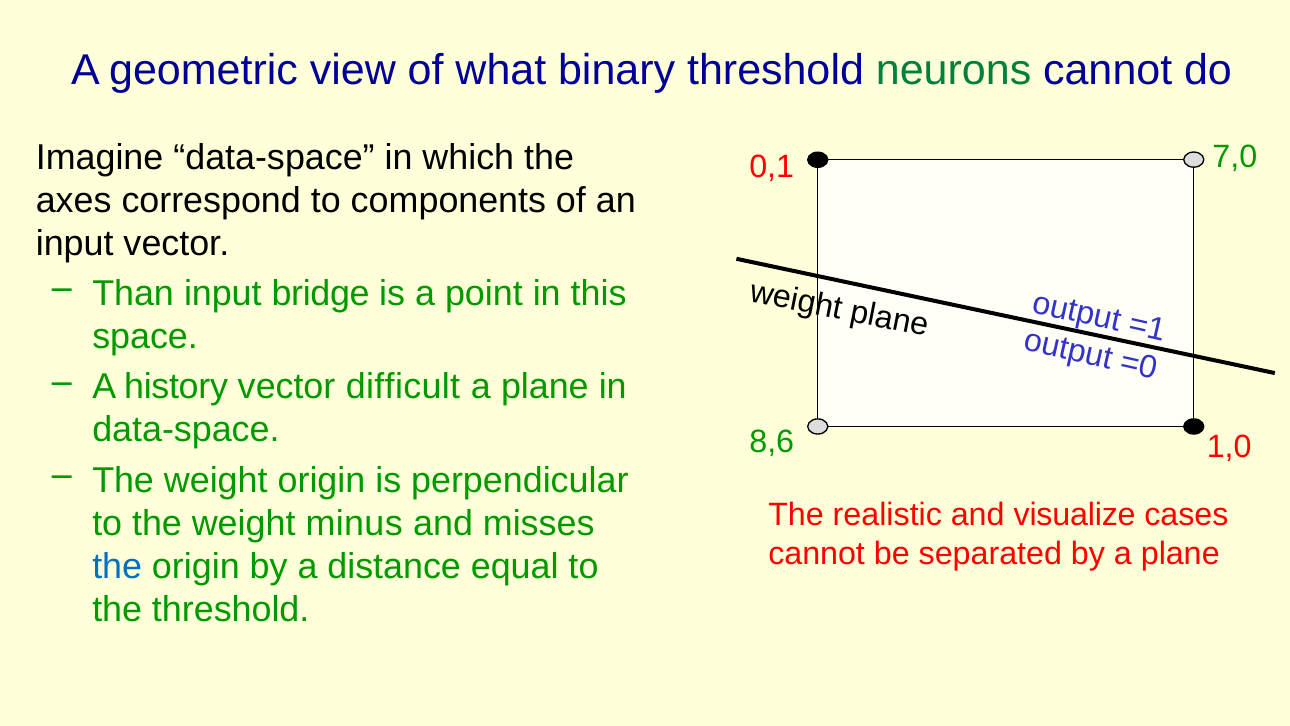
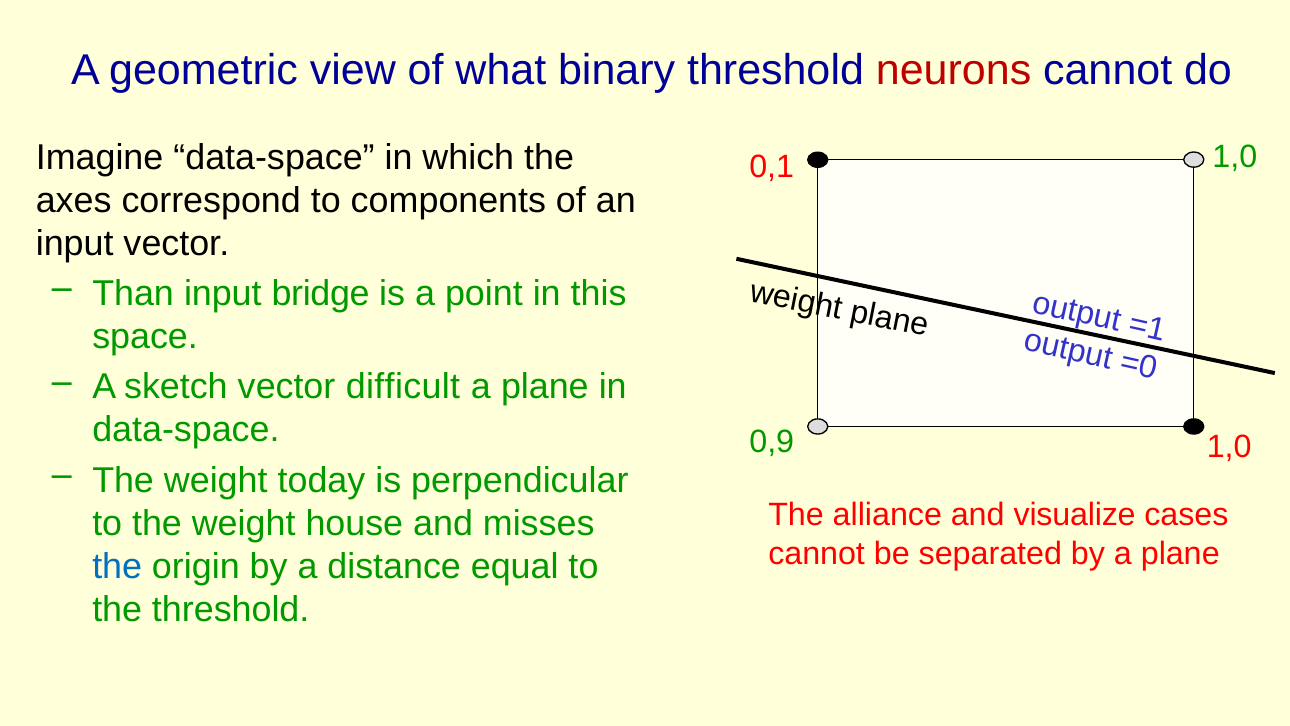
neurons colour: green -> red
7,0 at (1235, 157): 7,0 -> 1,0
history: history -> sketch
8,6: 8,6 -> 0,9
weight origin: origin -> today
realistic: realistic -> alliance
minus: minus -> house
